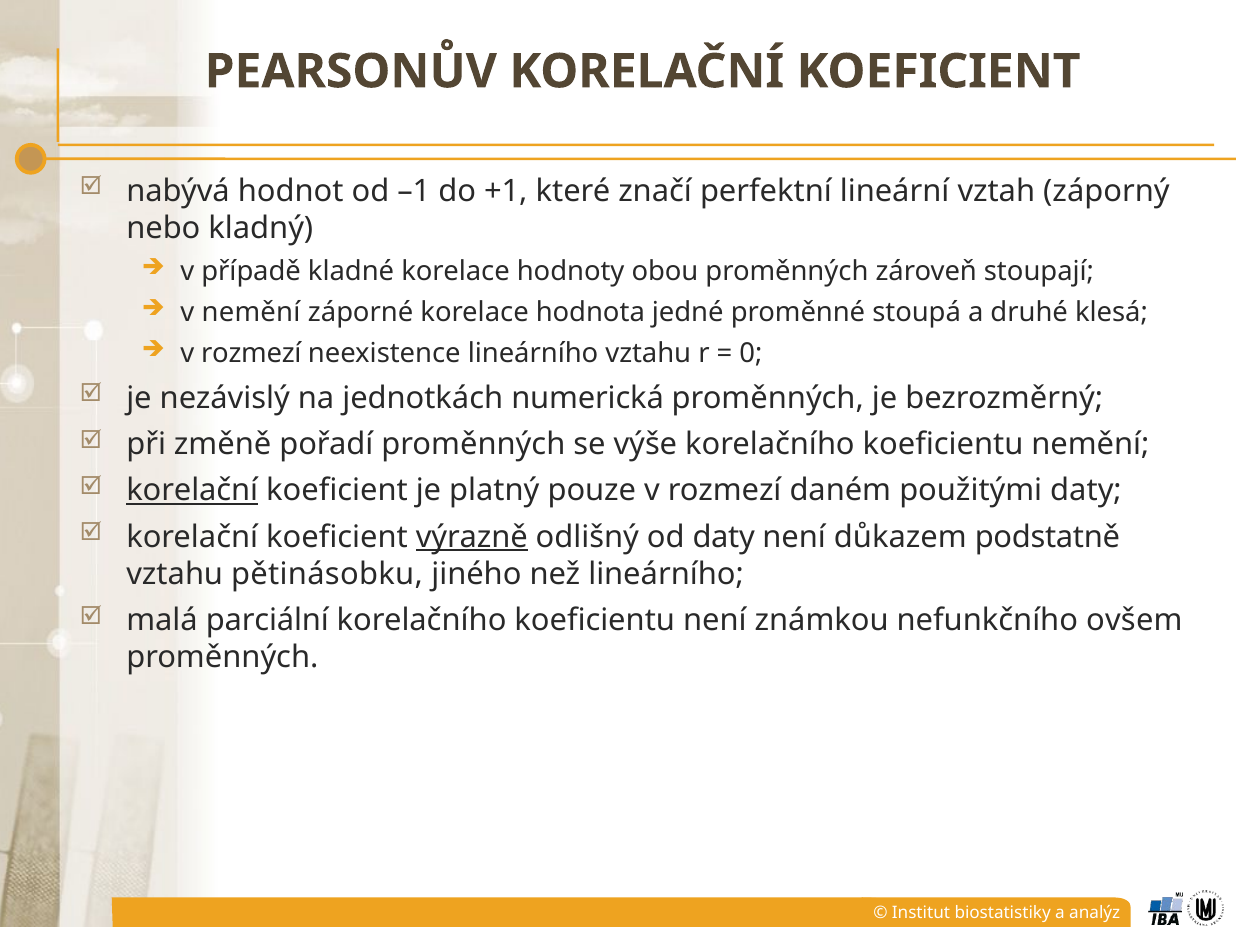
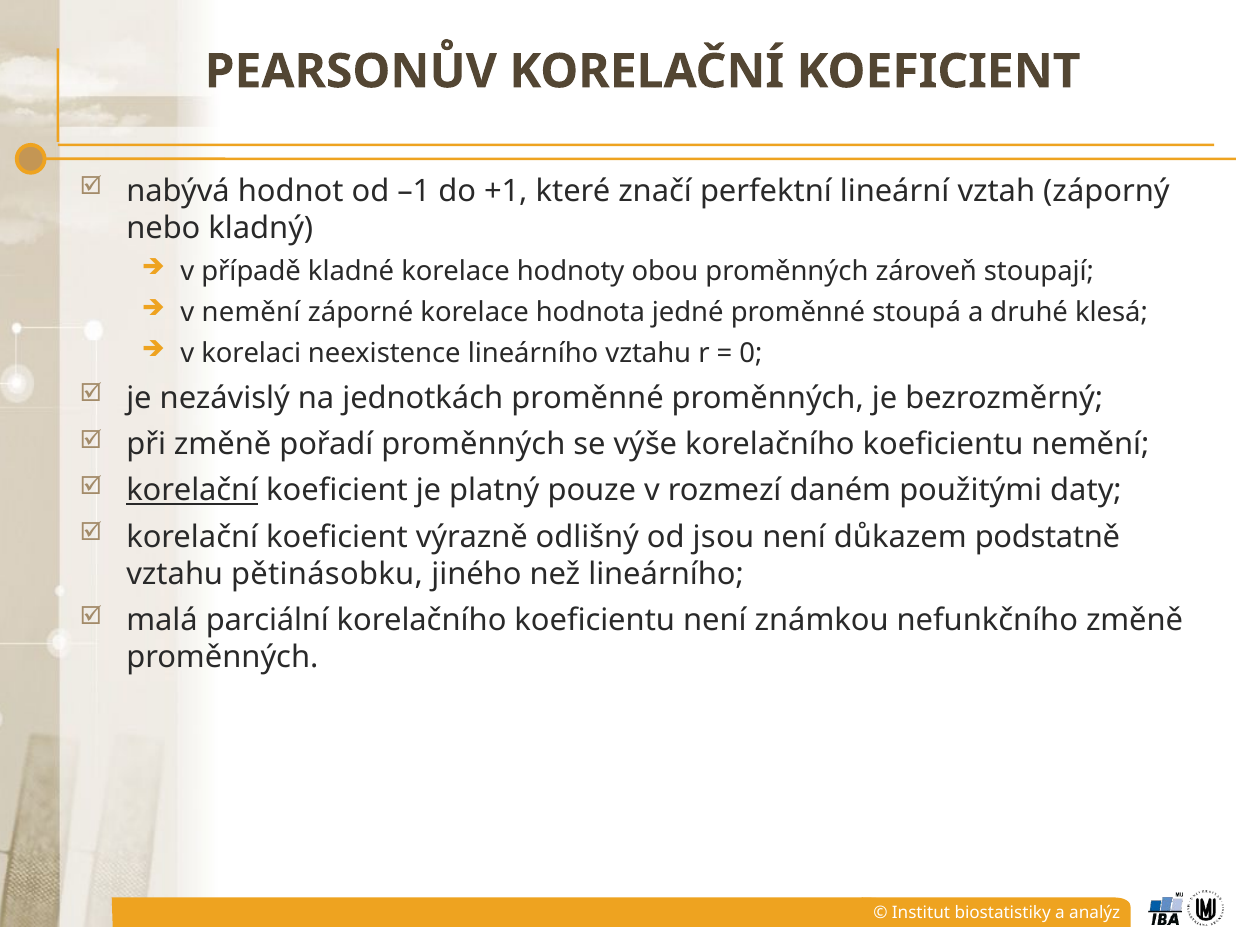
rozmezí at (251, 353): rozmezí -> korelaci
jednotkách numerická: numerická -> proměnné
výrazně underline: present -> none
od daty: daty -> jsou
nefunkčního ovšem: ovšem -> změně
